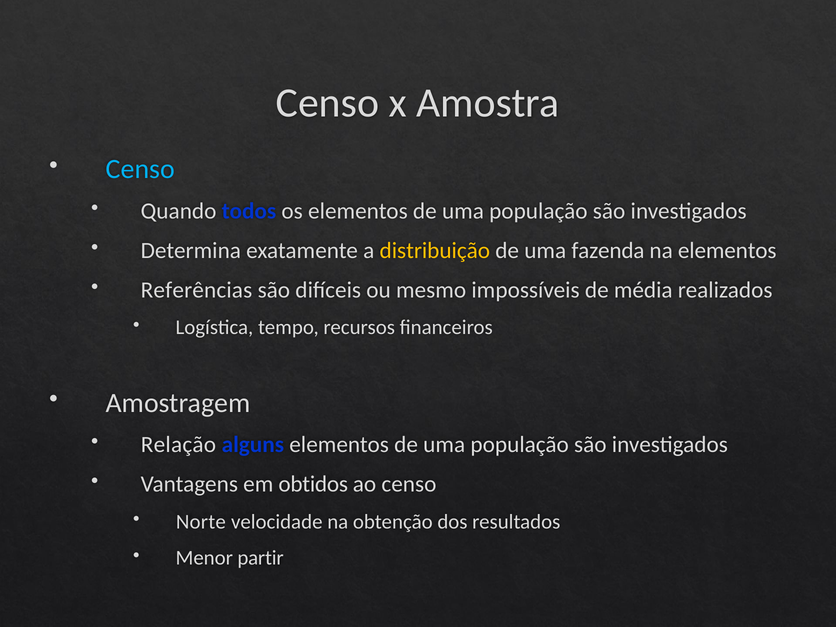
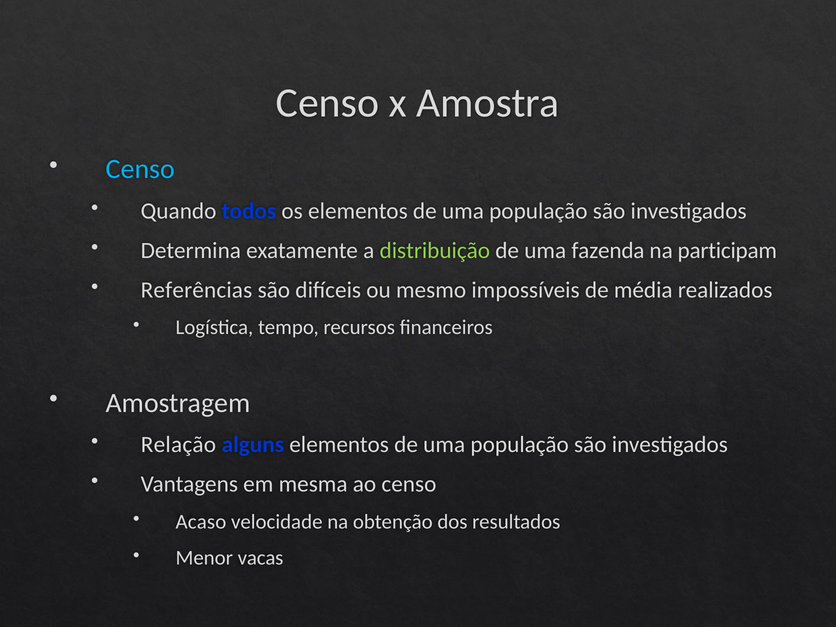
distribuição colour: yellow -> light green
na elementos: elementos -> participam
obtidos: obtidos -> mesma
Norte: Norte -> Acaso
partir: partir -> vacas
